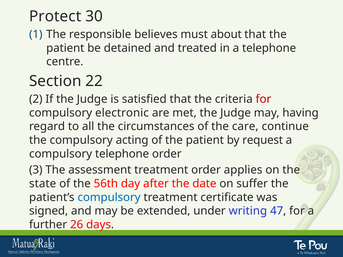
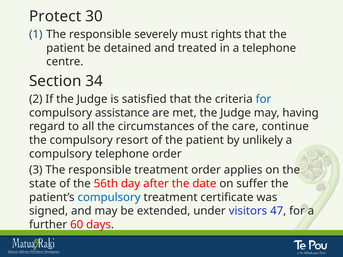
believes: believes -> severely
about: about -> rights
22: 22 -> 34
for at (263, 99) colour: red -> blue
electronic: electronic -> assistance
acting: acting -> resort
request: request -> unlikely
3 The assessment: assessment -> responsible
writing: writing -> visitors
26: 26 -> 60
